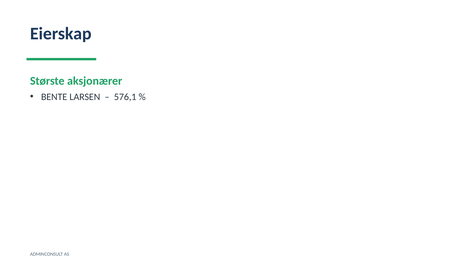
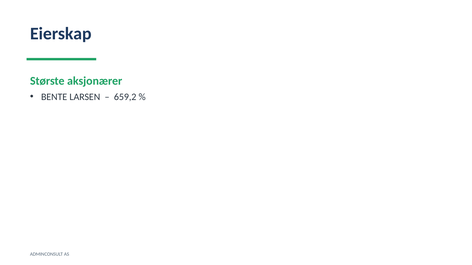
576,1: 576,1 -> 659,2
